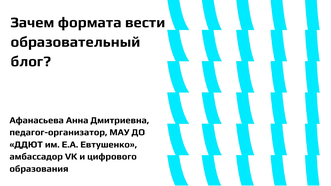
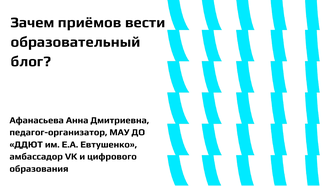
формата: формата -> приёмов
